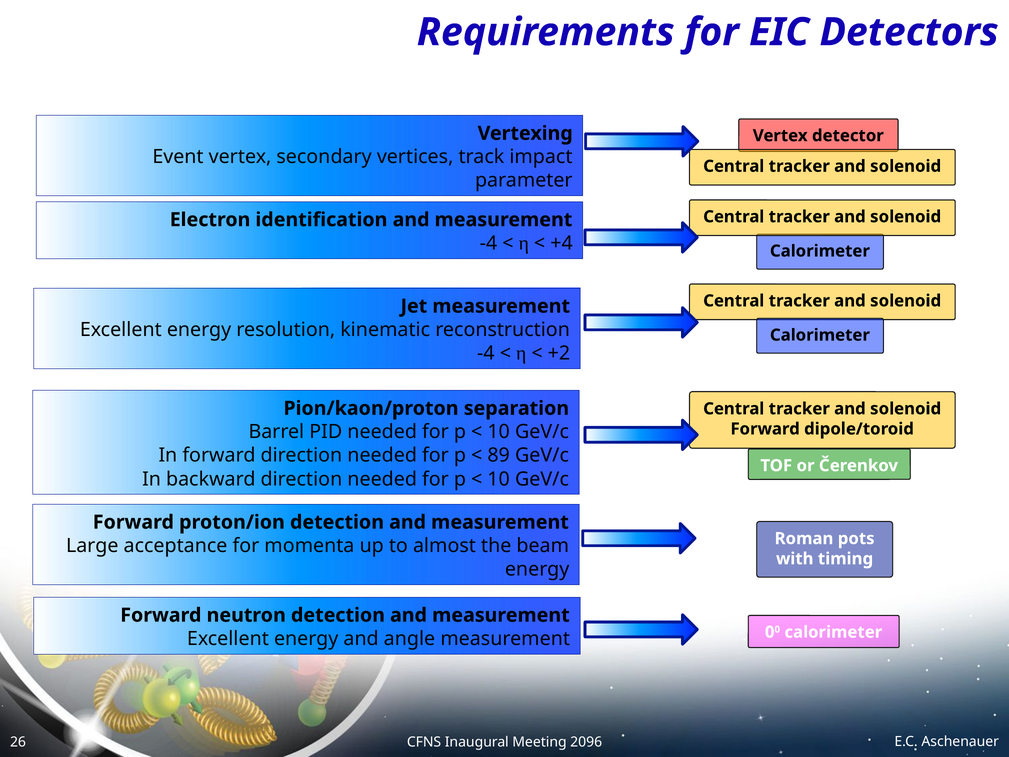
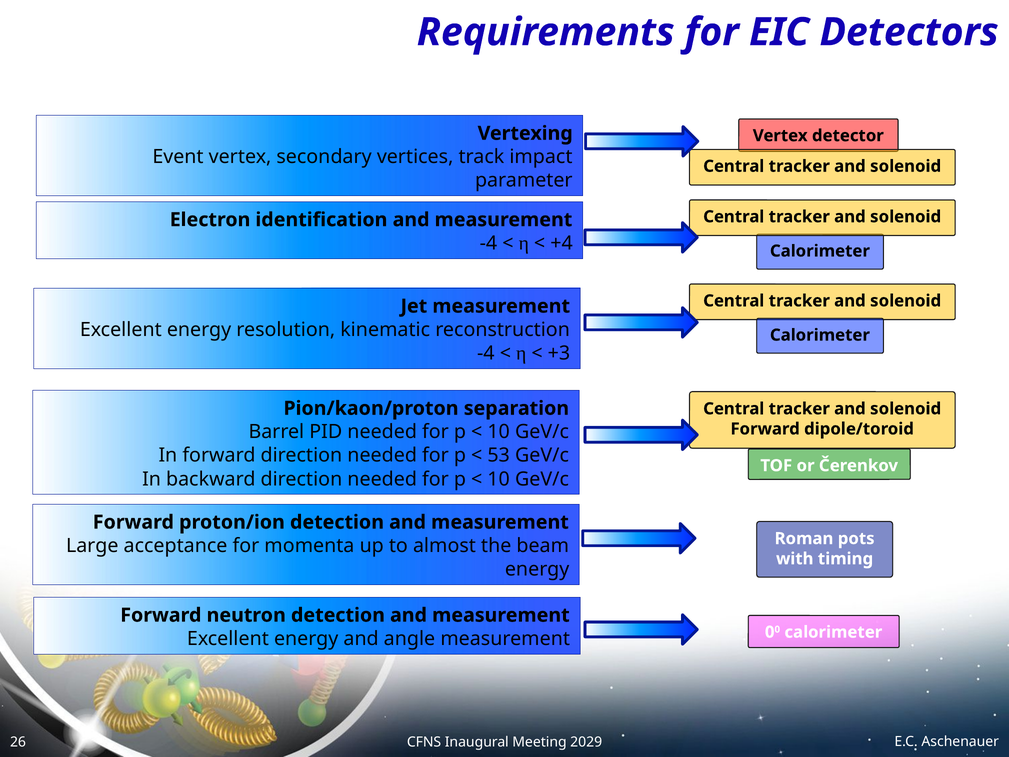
+2: +2 -> +3
89: 89 -> 53
2096: 2096 -> 2029
